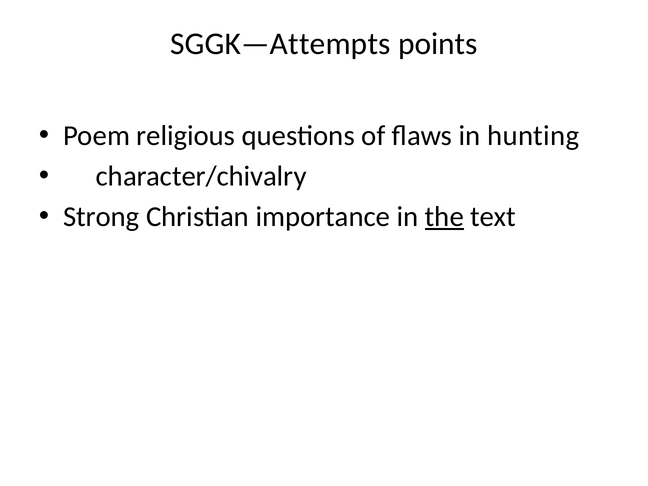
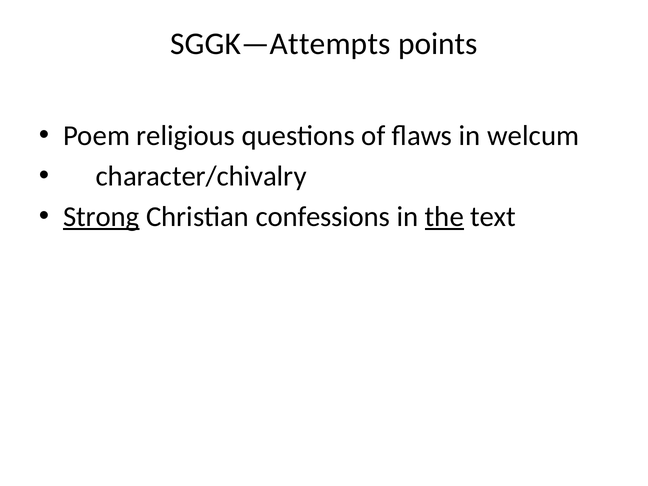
hunting: hunting -> welcum
Strong underline: none -> present
importance: importance -> confessions
